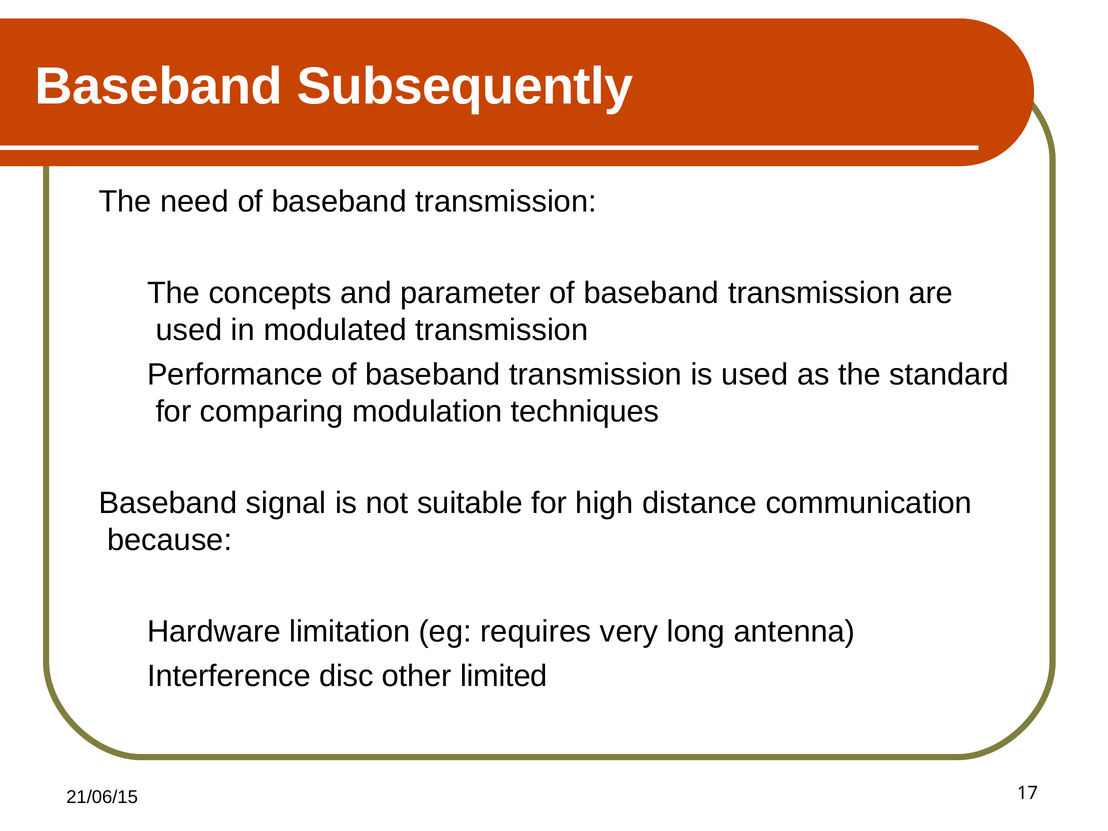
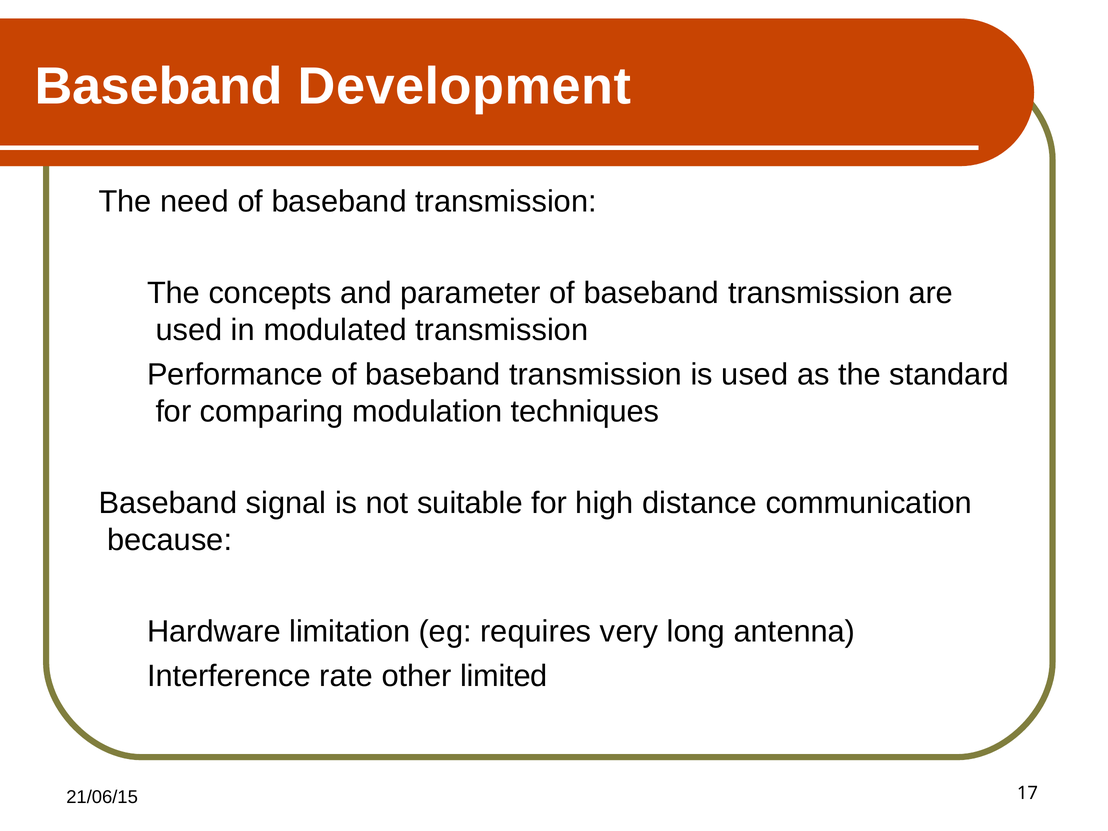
Subsequently: Subsequently -> Development
disc: disc -> rate
